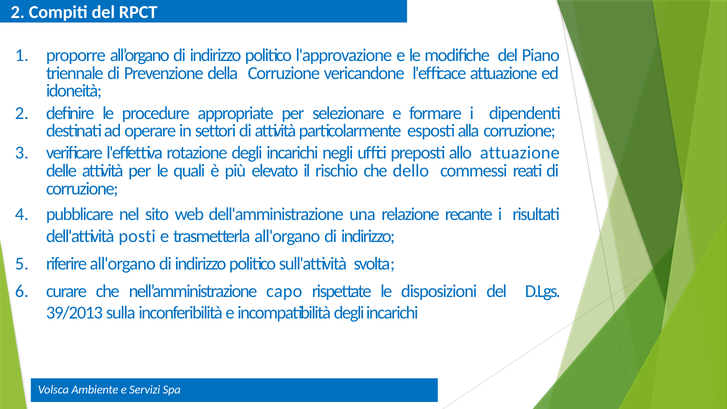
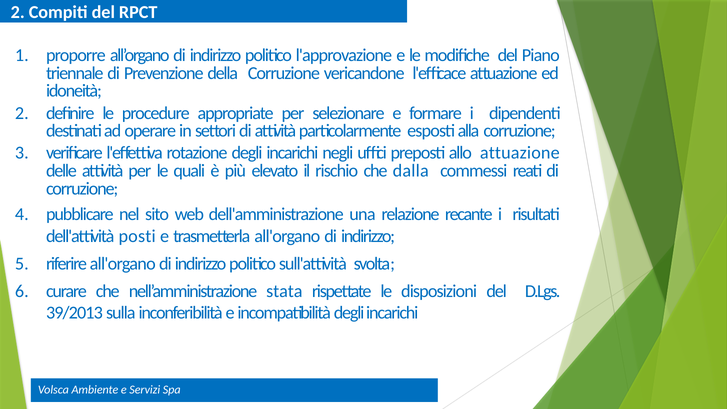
dello: dello -> dalla
capo: capo -> stata
